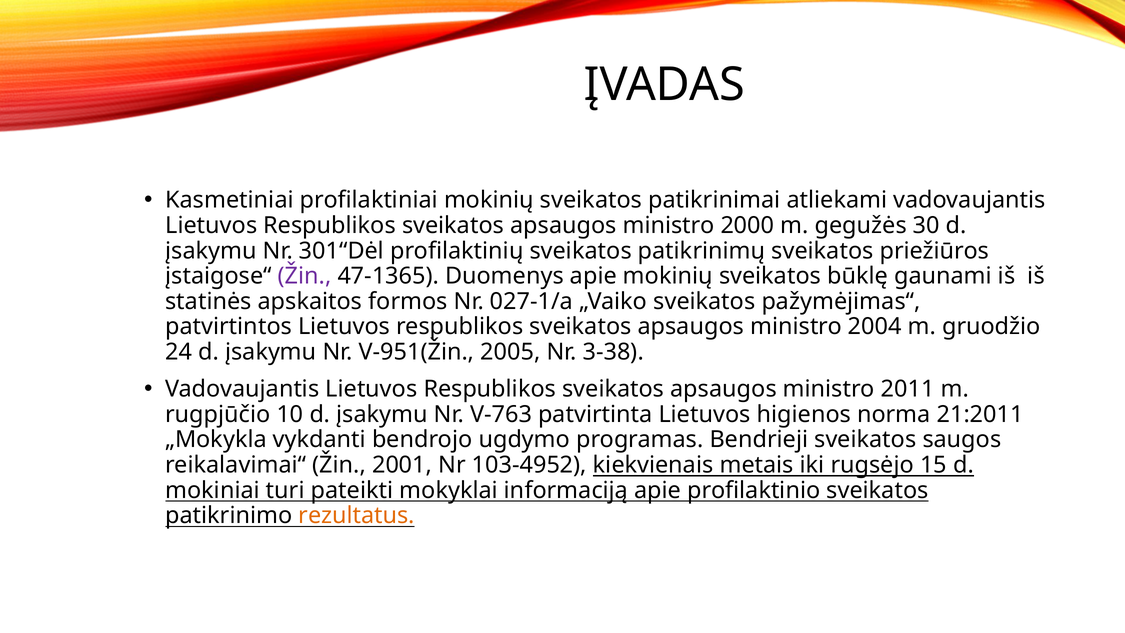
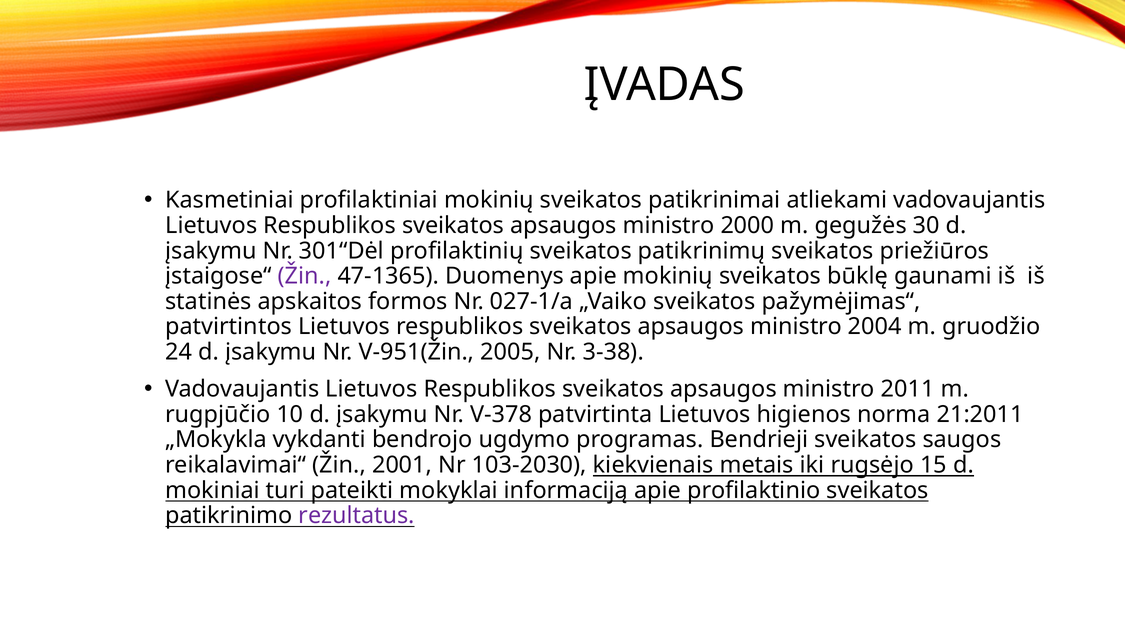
V-763: V-763 -> V-378
103-4952: 103-4952 -> 103-2030
rezultatus colour: orange -> purple
